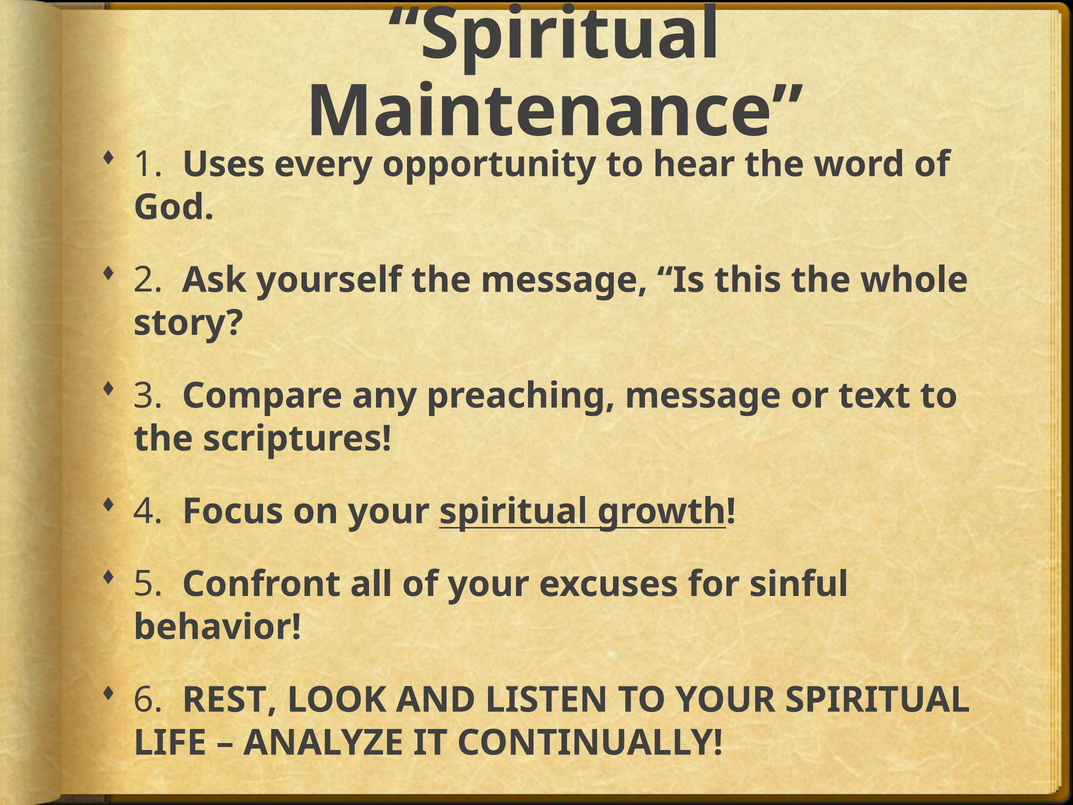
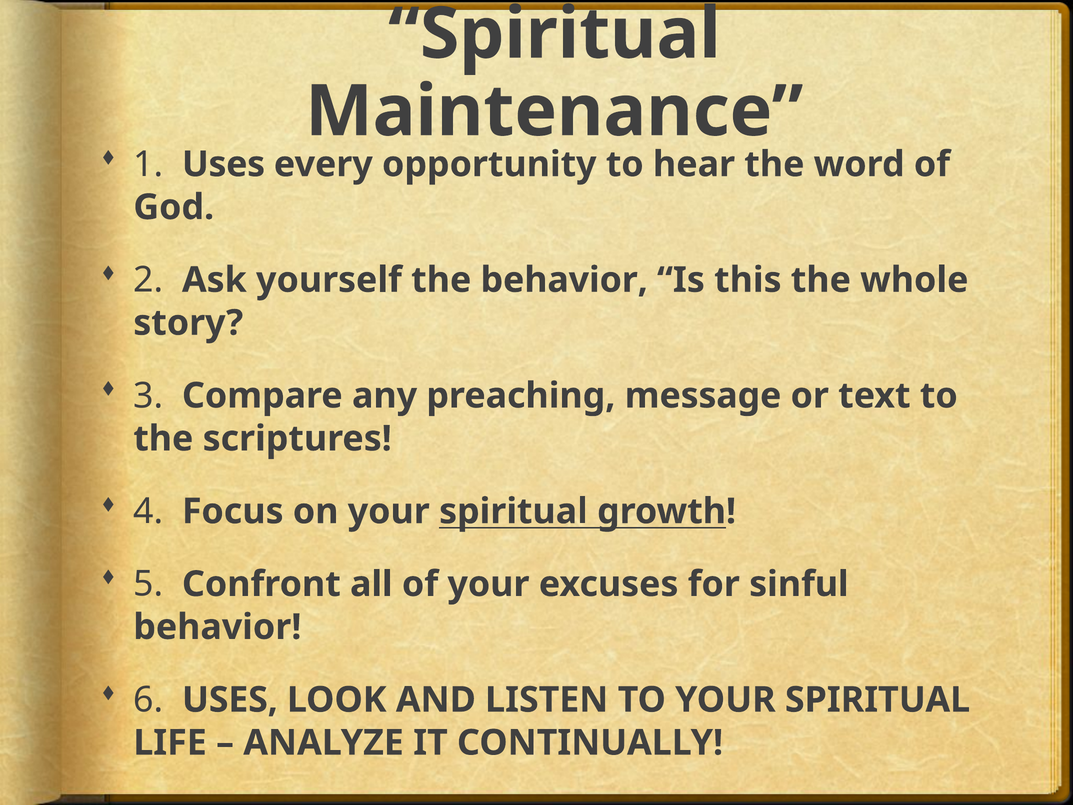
the message: message -> behavior
6 REST: REST -> USES
